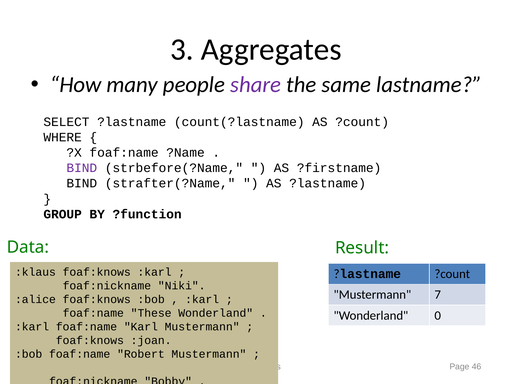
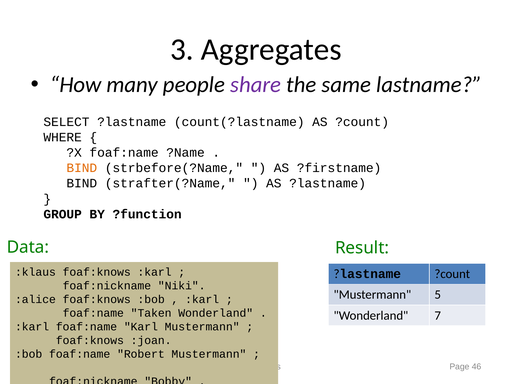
BIND at (82, 168) colour: purple -> orange
7: 7 -> 5
These: These -> Taken
0: 0 -> 7
